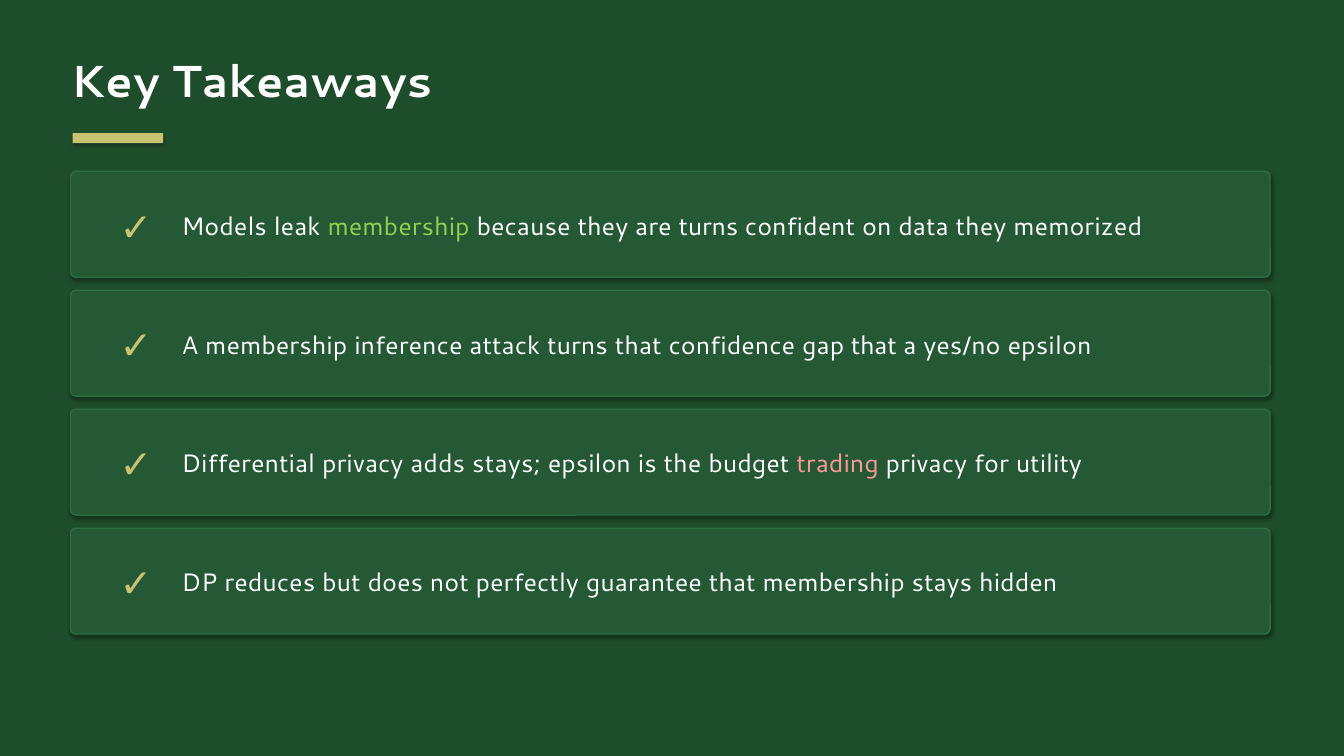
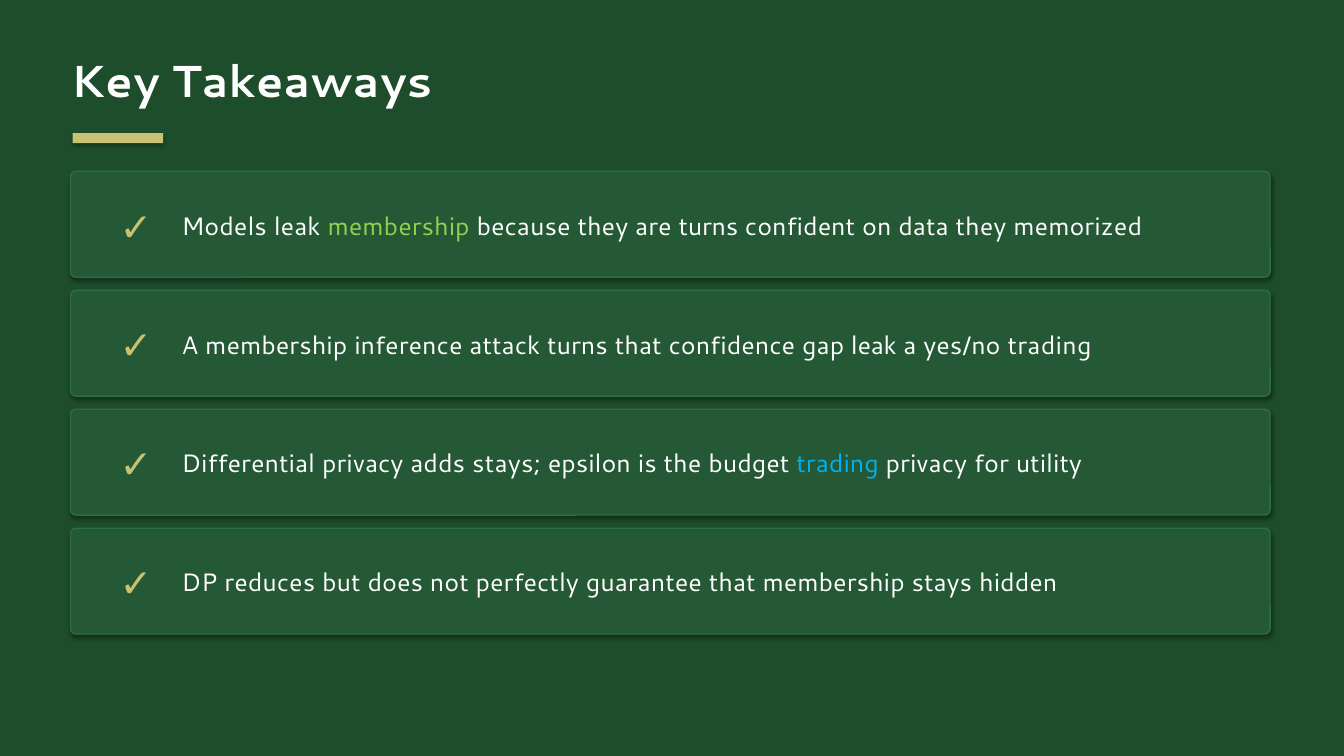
gap that: that -> leak
yes/no epsilon: epsilon -> trading
trading at (838, 465) colour: pink -> light blue
